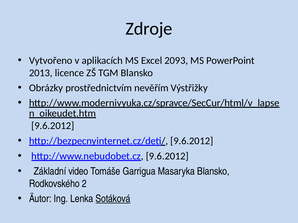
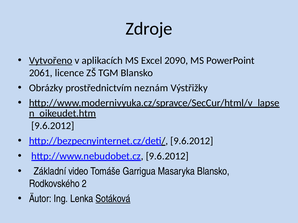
Vytvořeno underline: none -> present
2093: 2093 -> 2090
2013: 2013 -> 2061
nevěřím: nevěřím -> neznám
